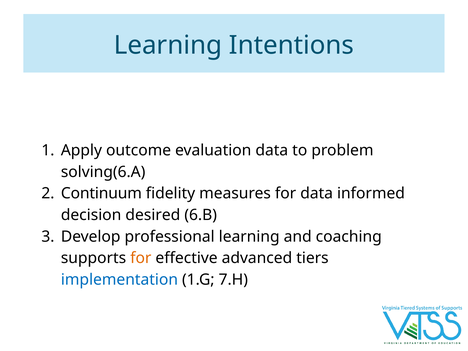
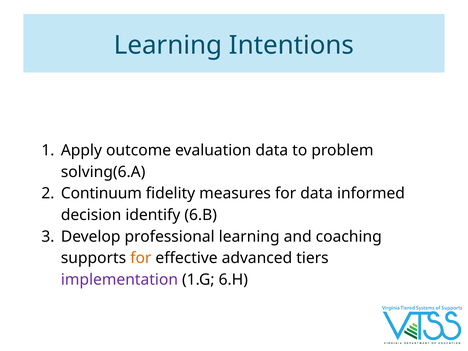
desired: desired -> identify
implementation colour: blue -> purple
7.H: 7.H -> 6.H
